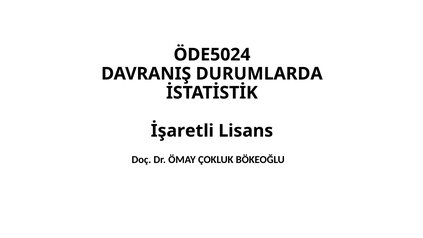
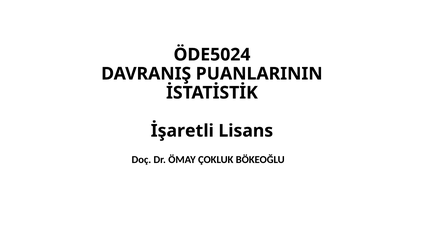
DURUMLARDA: DURUMLARDA -> PUANLARININ
